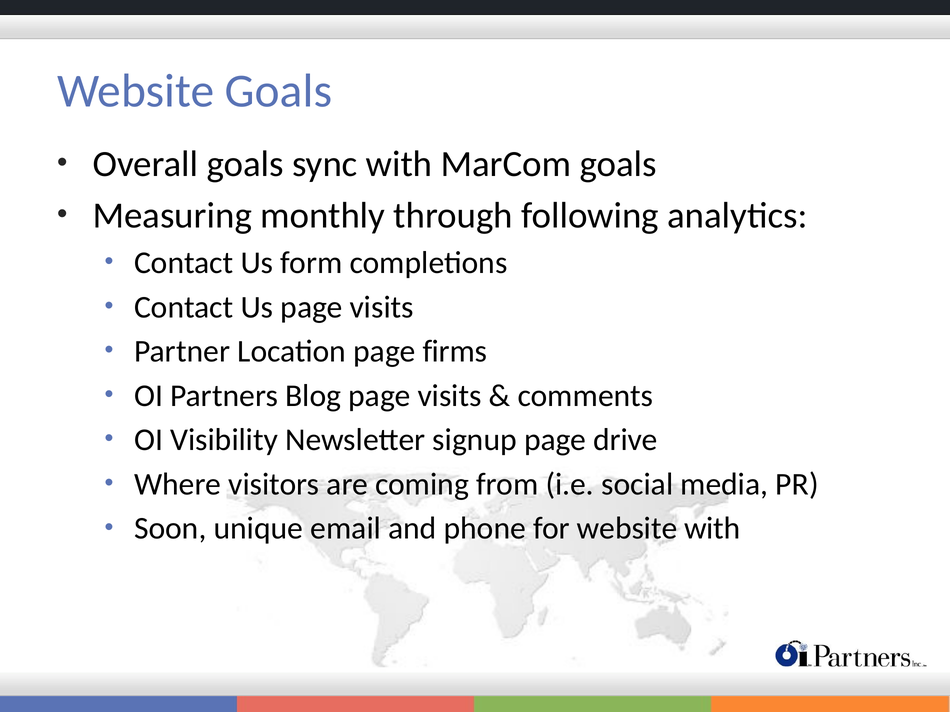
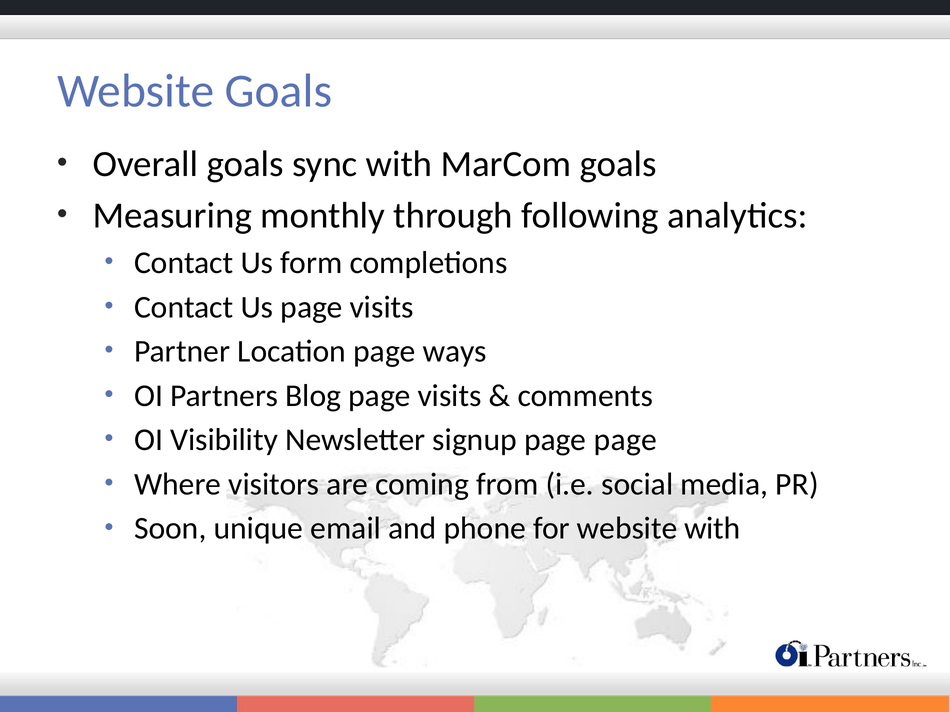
firms: firms -> ways
page drive: drive -> page
